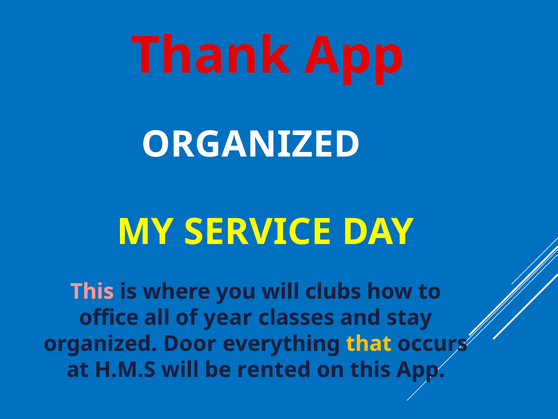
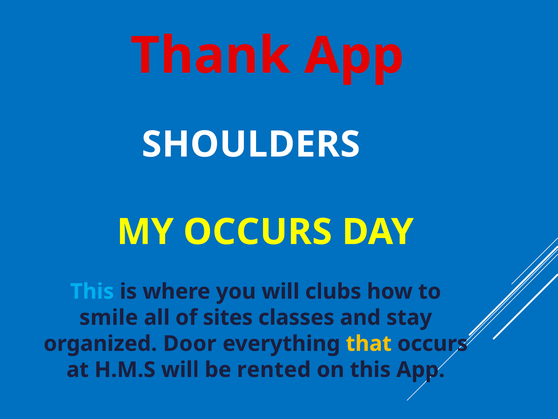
ORGANIZED at (251, 144): ORGANIZED -> SHOULDERS
MY SERVICE: SERVICE -> OCCURS
This at (92, 291) colour: pink -> light blue
office: office -> smile
year: year -> sites
